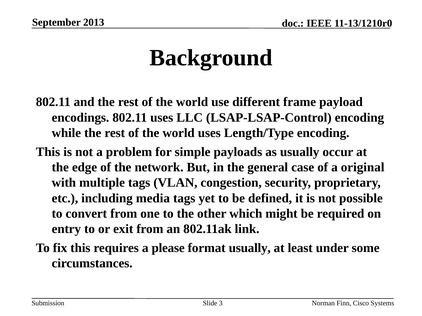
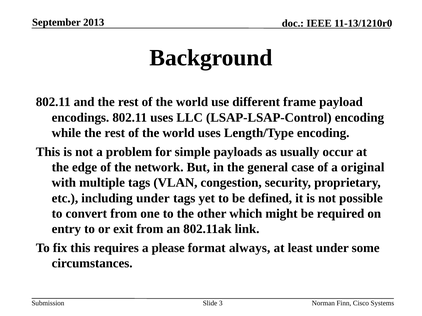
including media: media -> under
format usually: usually -> always
